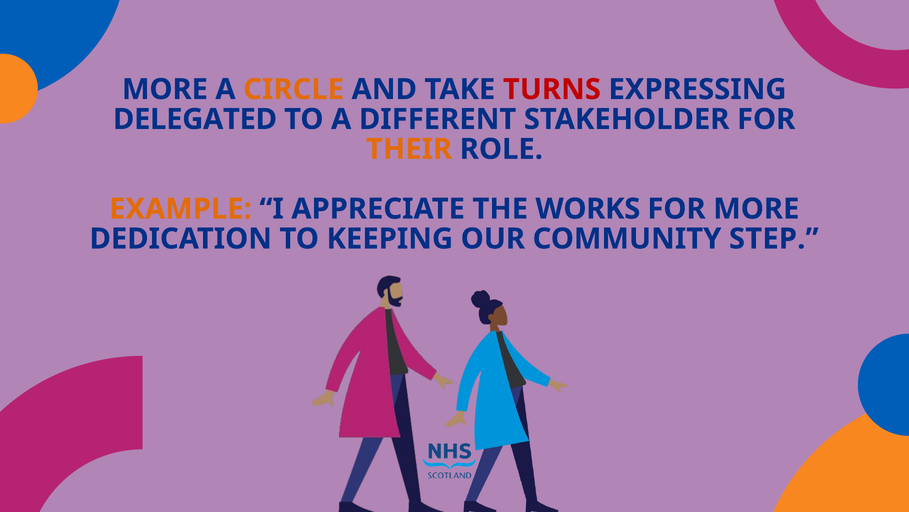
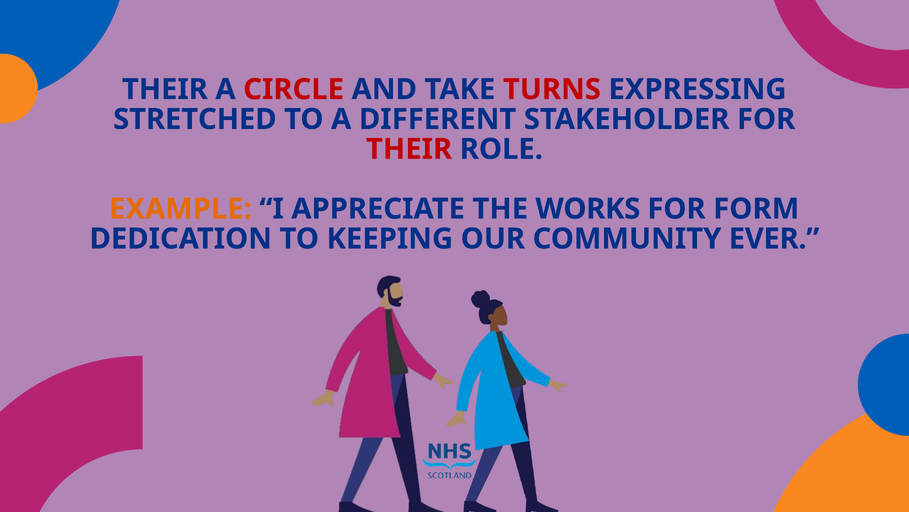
MORE at (165, 89): MORE -> THEIR
CIRCLE colour: orange -> red
DELEGATED: DELEGATED -> STRETCHED
THEIR at (409, 149) colour: orange -> red
FOR MORE: MORE -> FORM
STEP: STEP -> EVER
